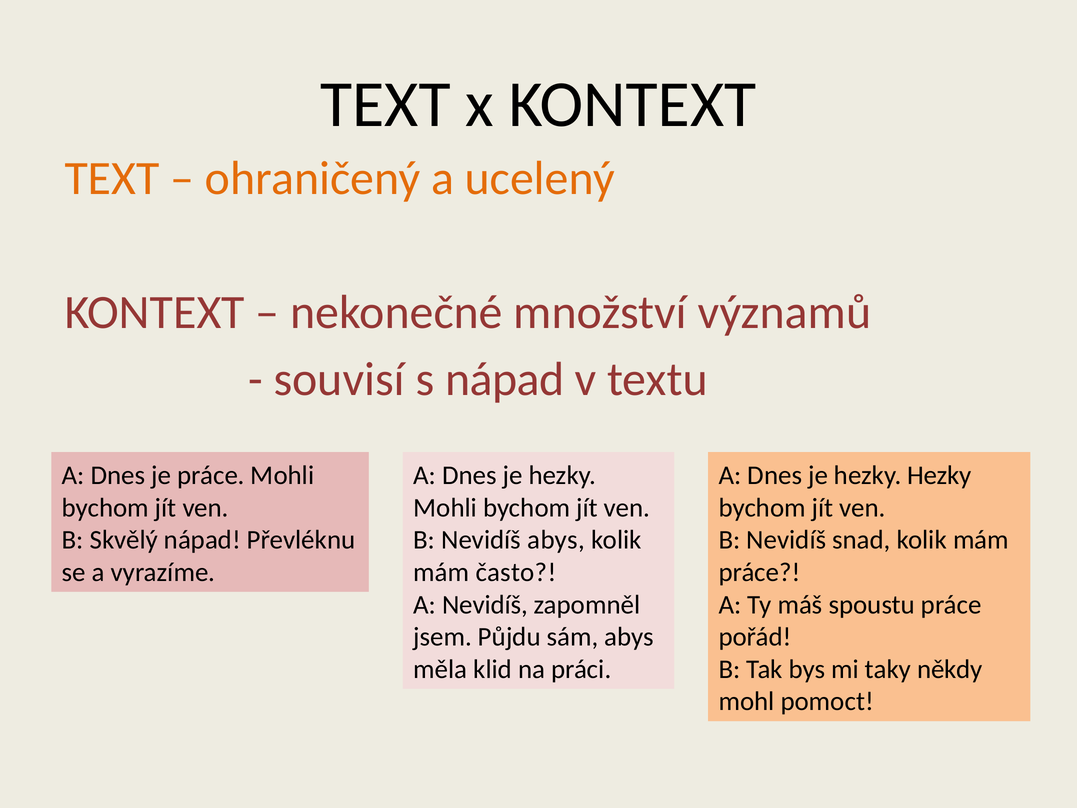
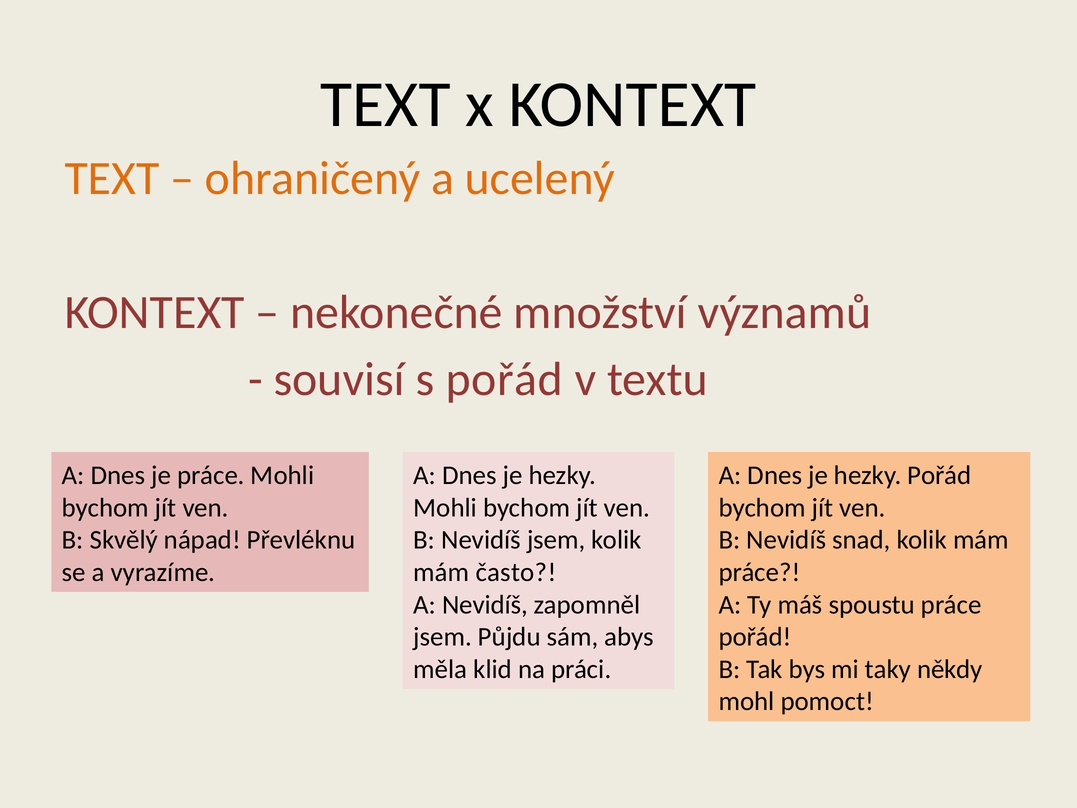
s nápad: nápad -> pořád
hezky Hezky: Hezky -> Pořád
Nevidíš abys: abys -> jsem
